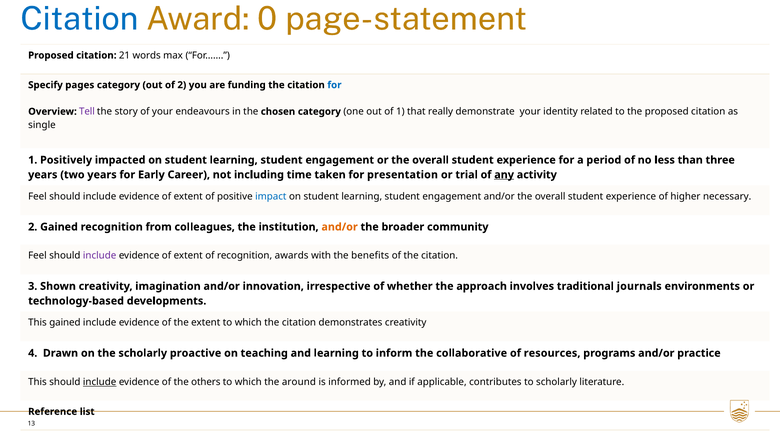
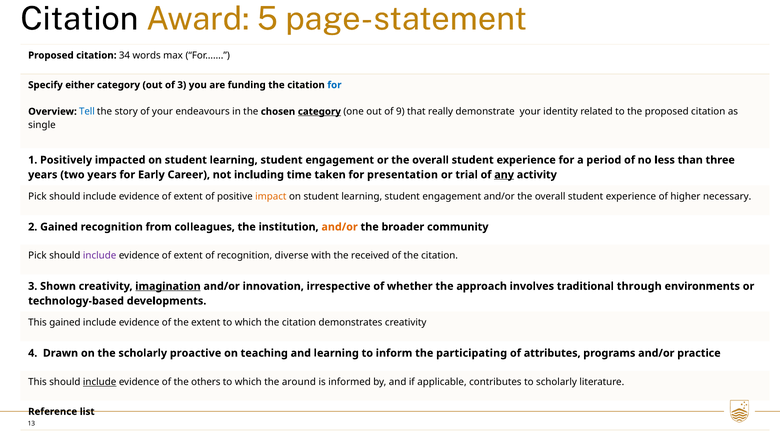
Citation at (79, 19) colour: blue -> black
0: 0 -> 5
21: 21 -> 34
pages: pages -> either
of 2: 2 -> 3
Tell colour: purple -> blue
category at (319, 111) underline: none -> present
of 1: 1 -> 9
Feel at (37, 196): Feel -> Pick
impact colour: blue -> orange
Feel at (37, 256): Feel -> Pick
awards: awards -> diverse
benefits: benefits -> received
imagination underline: none -> present
journals: journals -> through
collaborative: collaborative -> participating
resources: resources -> attributes
